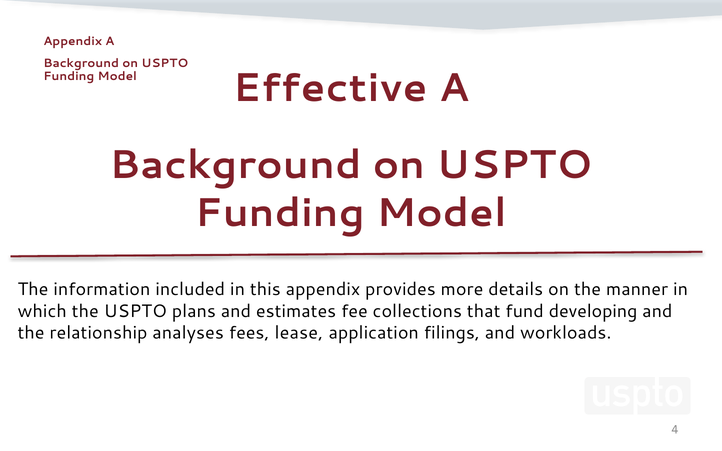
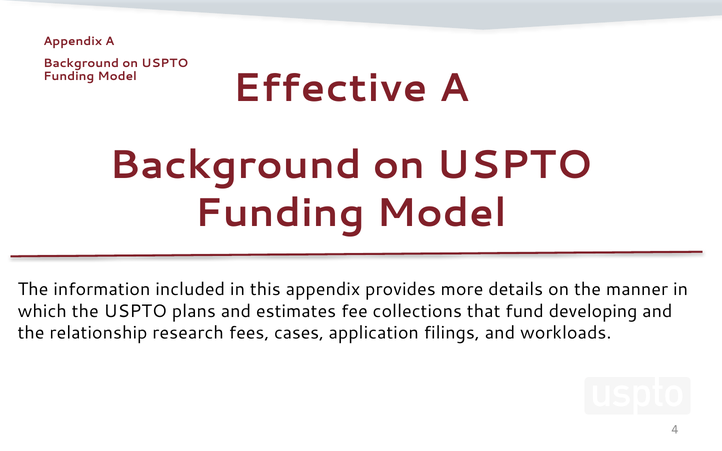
analyses: analyses -> research
lease: lease -> cases
